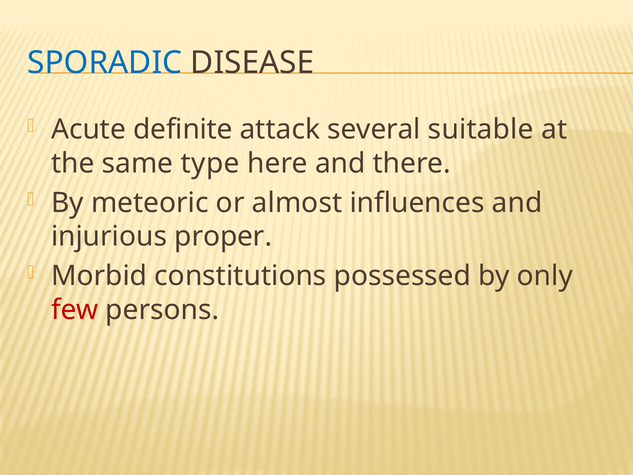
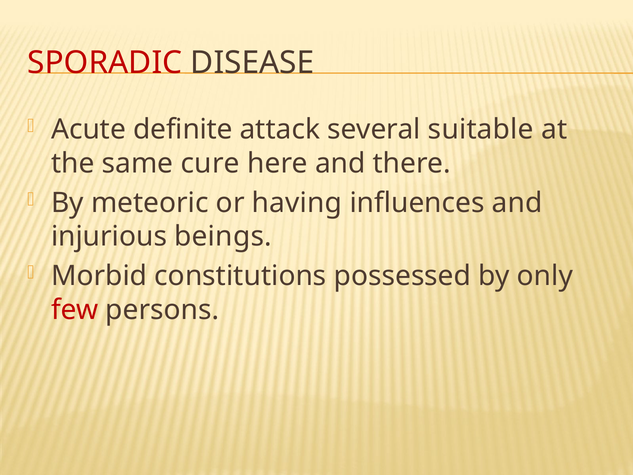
SPORADIC colour: blue -> red
type: type -> cure
almost: almost -> having
proper: proper -> beings
